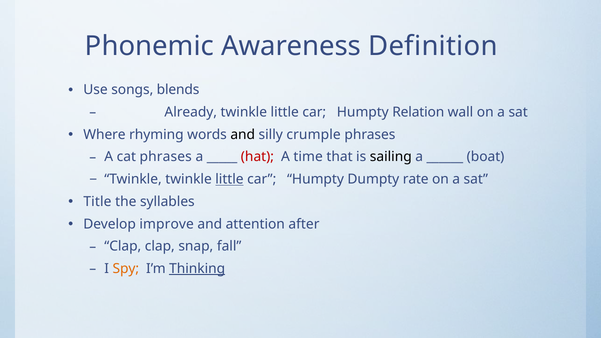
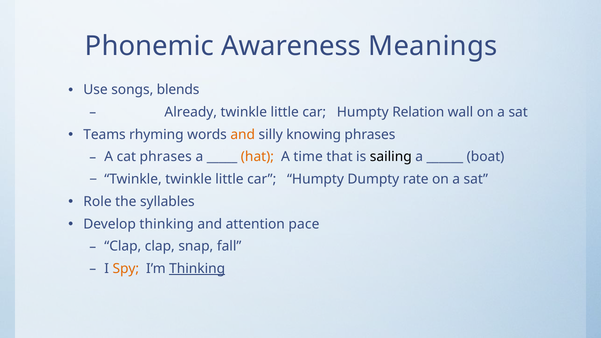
Definition: Definition -> Meanings
Where: Where -> Teams
and at (243, 135) colour: black -> orange
crumple: crumple -> knowing
hat colour: red -> orange
little at (229, 179) underline: present -> none
Title: Title -> Role
Develop improve: improve -> thinking
after: after -> pace
